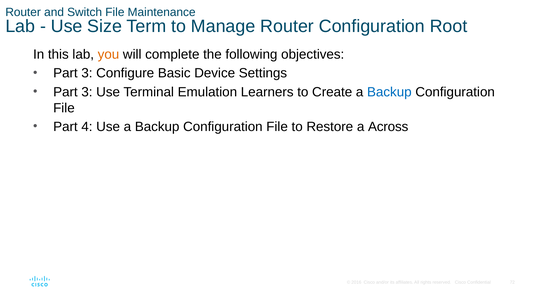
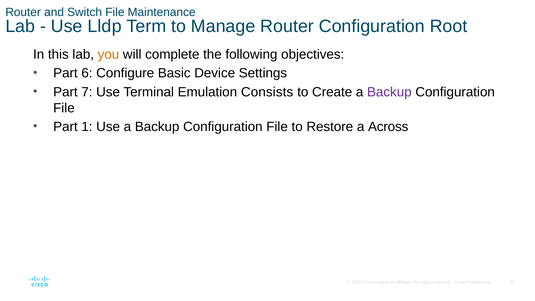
Size: Size -> Lldp
3 at (87, 73): 3 -> 6
3 at (87, 92): 3 -> 7
Learners: Learners -> Consists
Backup at (389, 92) colour: blue -> purple
4: 4 -> 1
